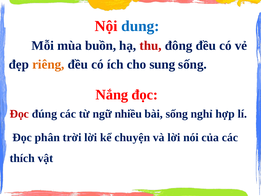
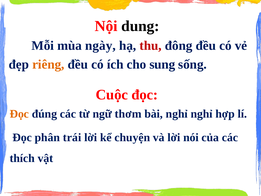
dung colour: blue -> black
buồn: buồn -> ngày
Nắng: Nắng -> Cuộc
Đọc at (19, 114) colour: red -> orange
nhiều: nhiều -> thơm
bài sống: sống -> nghỉ
trời: trời -> trái
